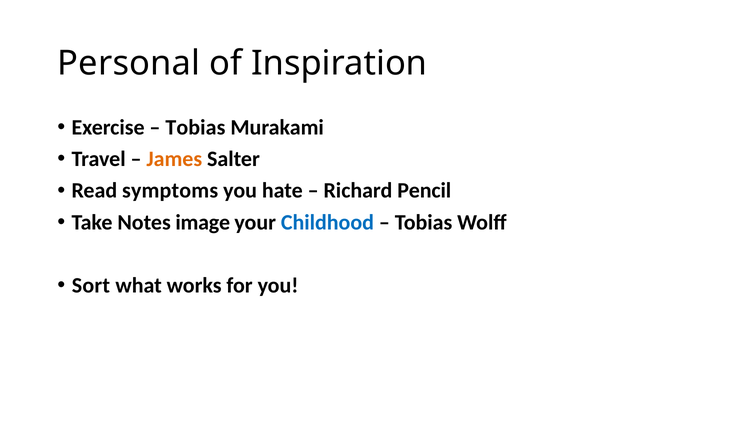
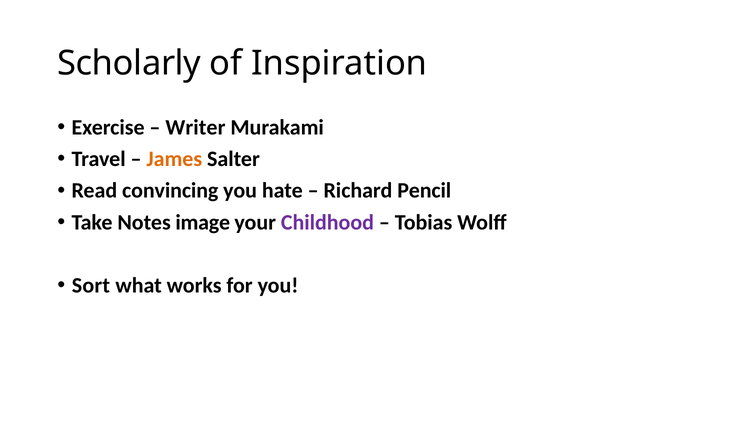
Personal: Personal -> Scholarly
Tobias at (195, 127): Tobias -> Writer
symptoms: symptoms -> convincing
Childhood colour: blue -> purple
